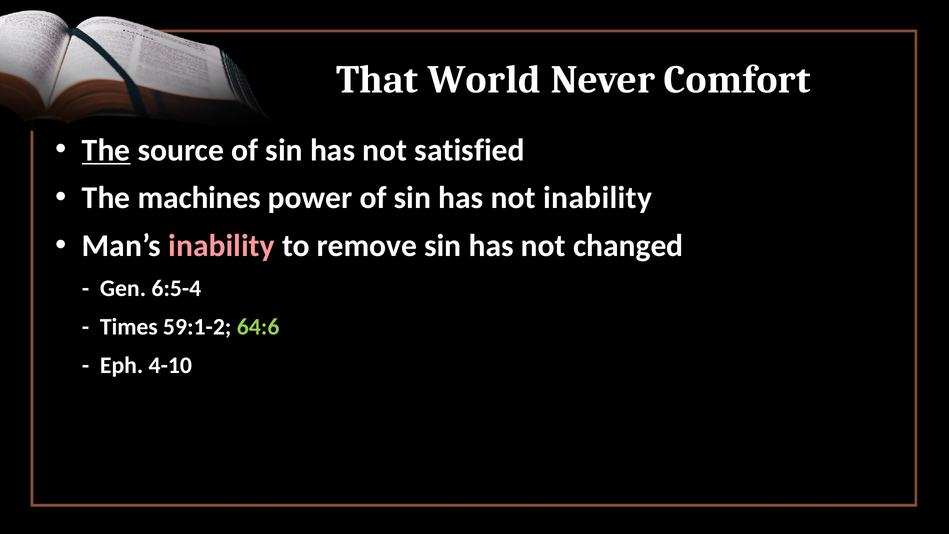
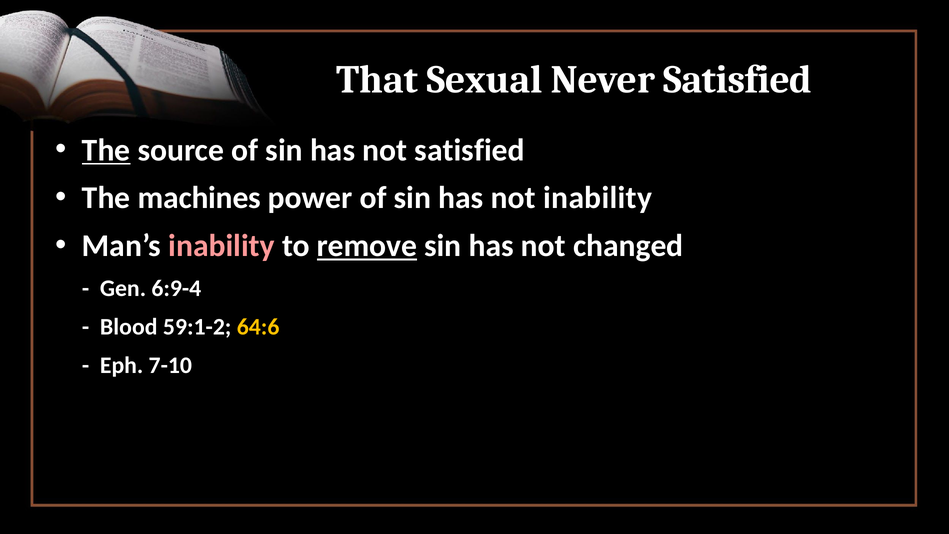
World: World -> Sexual
Never Comfort: Comfort -> Satisfied
remove underline: none -> present
6:5-4: 6:5-4 -> 6:9-4
Times: Times -> Blood
64:6 colour: light green -> yellow
4-10: 4-10 -> 7-10
